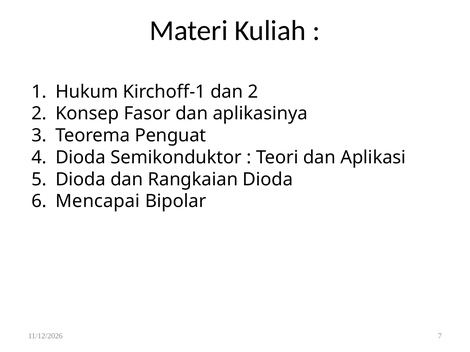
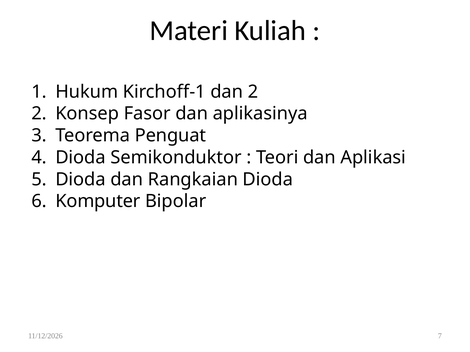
Mencapai: Mencapai -> Komputer
